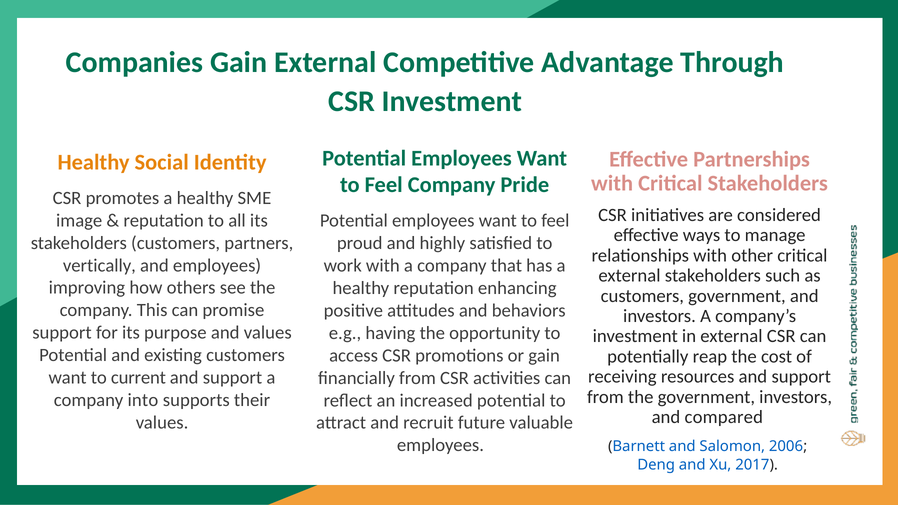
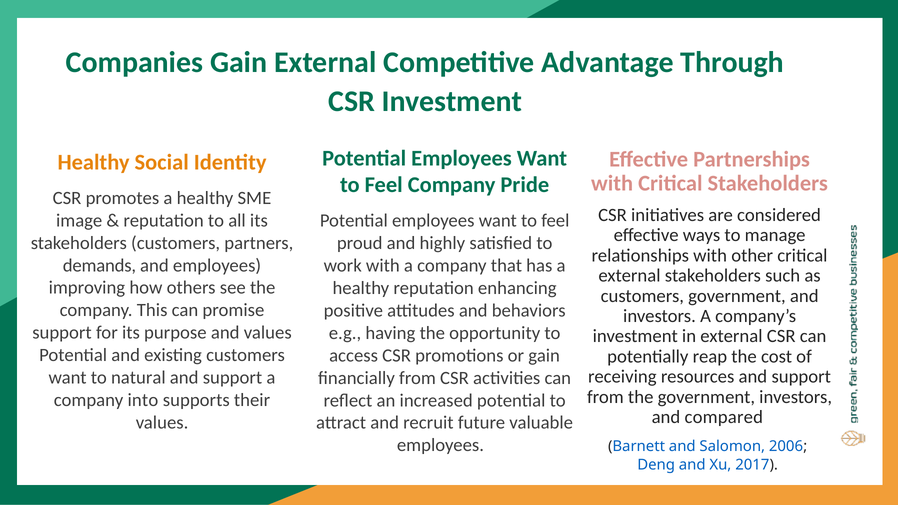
vertically: vertically -> demands
current: current -> natural
